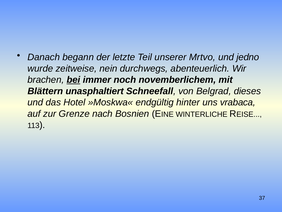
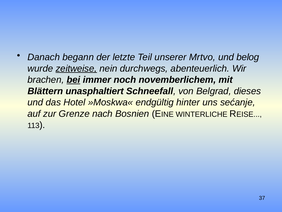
jedno: jedno -> belog
zeitweise underline: none -> present
vrabaca: vrabaca -> sećanje
